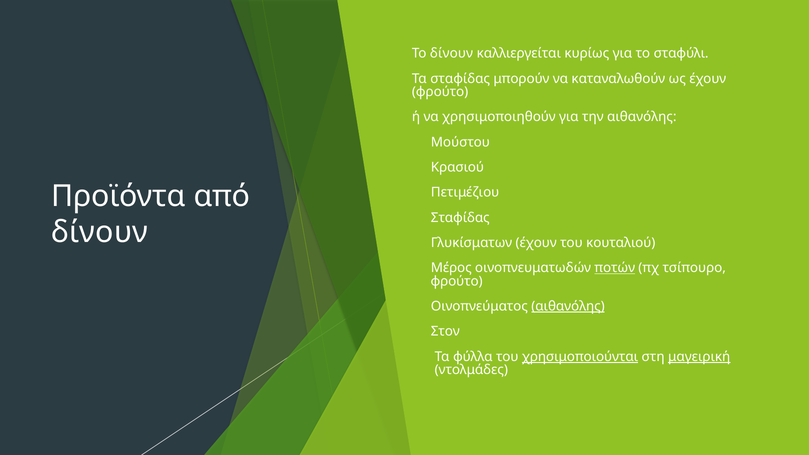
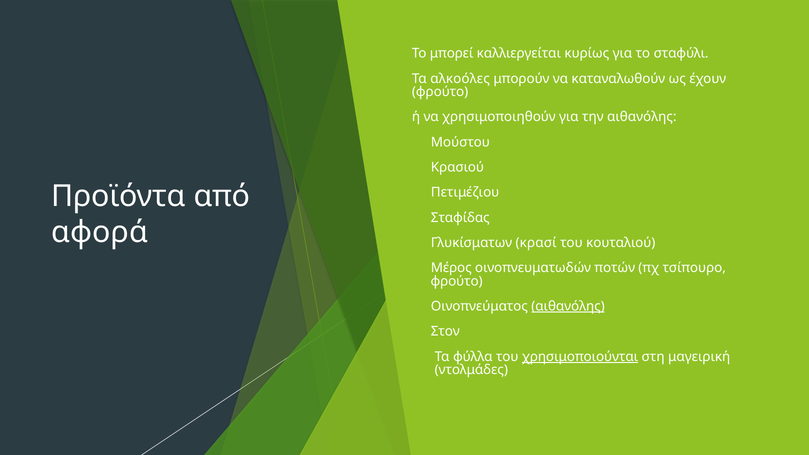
Το δίνουν: δίνουν -> μπορεί
Τα σταφίδας: σταφίδας -> αλκοόλες
δίνουν at (100, 232): δίνουν -> αφορά
Γλυκίσματων έχουν: έχουν -> κρασί
ποτών underline: present -> none
μαγειρική underline: present -> none
